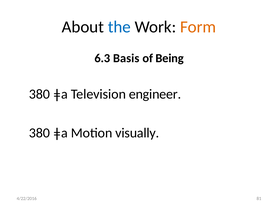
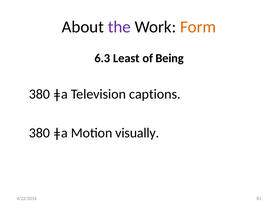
the colour: blue -> purple
Basis: Basis -> Least
engineer: engineer -> captions
